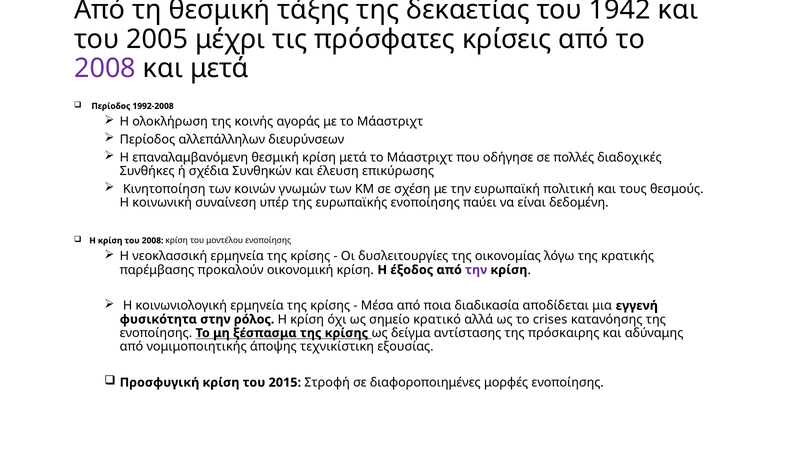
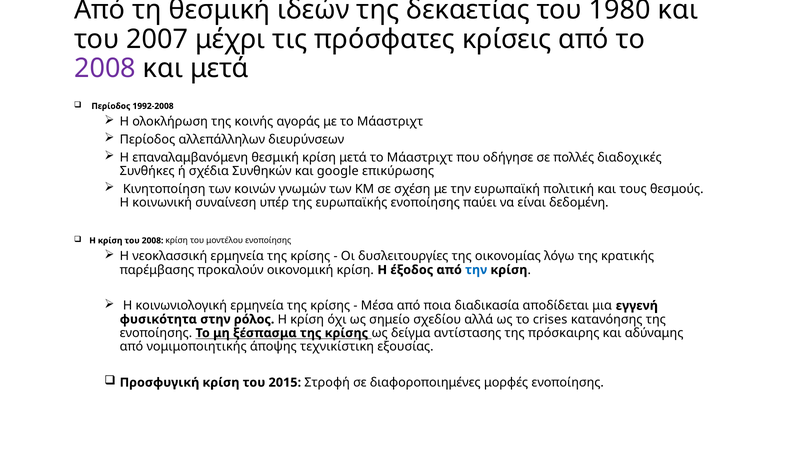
τάξης: τάξης -> ιδεών
1942: 1942 -> 1980
2005: 2005 -> 2007
έλευση: έλευση -> google
την at (476, 270) colour: purple -> blue
κρατικό: κρατικό -> σχεδίου
